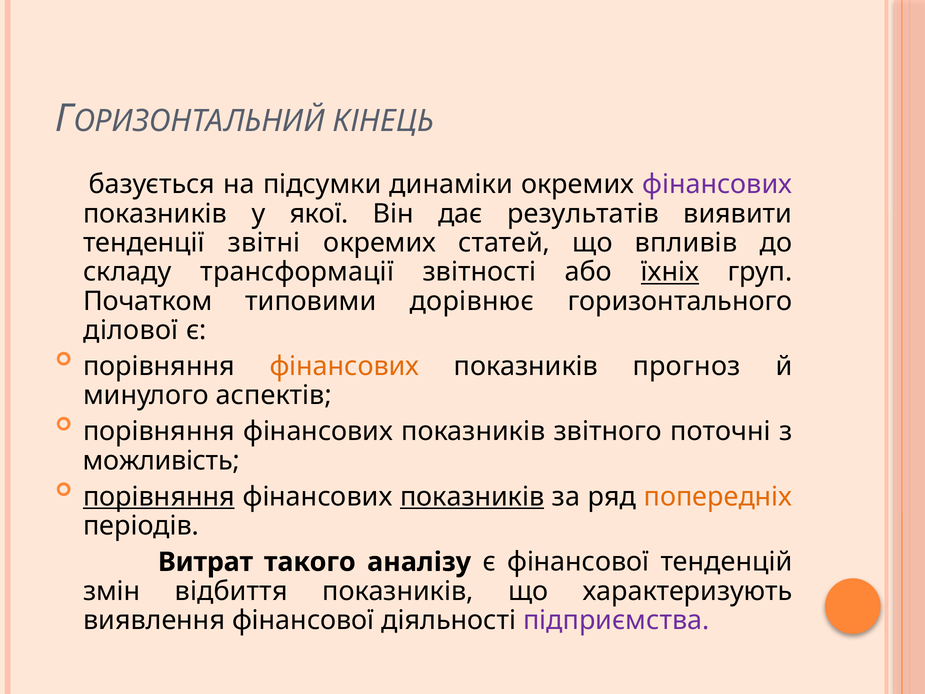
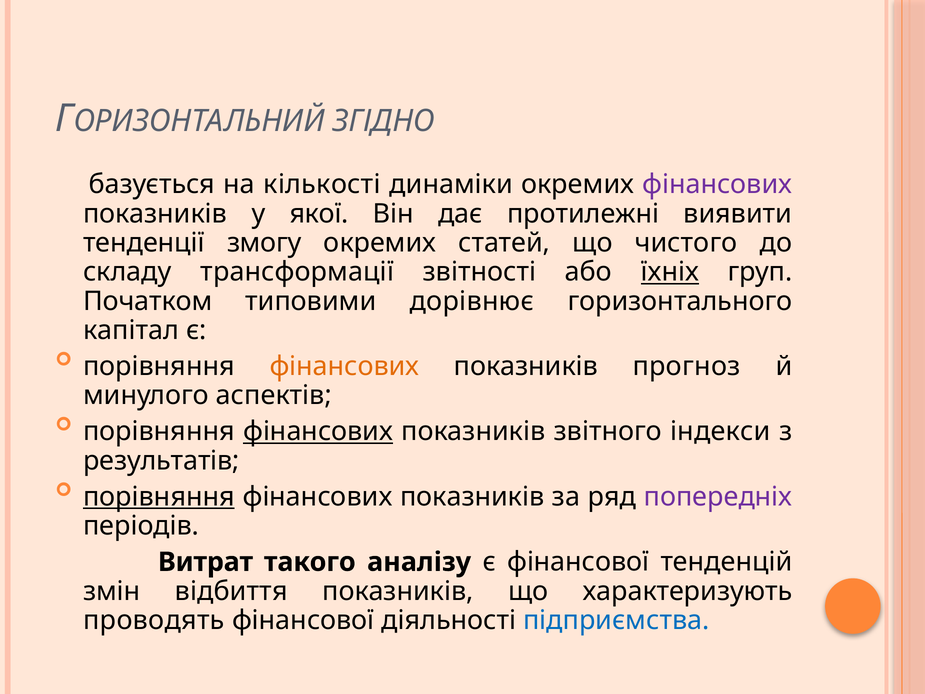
КІНЕЦЬ: КІНЕЦЬ -> ЗГІДНО
підсумки: підсумки -> кількості
результатів: результатів -> протилежні
звітні: звітні -> змогу
впливів: впливів -> чистого
ділової: ділової -> капітал
фінансових at (318, 431) underline: none -> present
поточні: поточні -> індекси
можливість: можливість -> результатів
показників at (472, 497) underline: present -> none
попередніх colour: orange -> purple
виявлення: виявлення -> проводять
підприємства colour: purple -> blue
